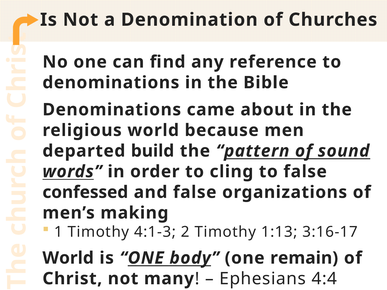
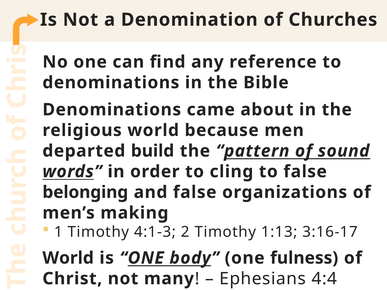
confessed: confessed -> belonging
remain: remain -> fulness
